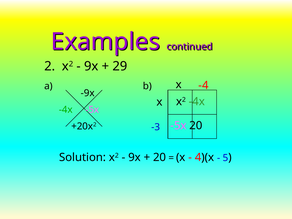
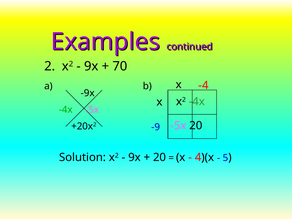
29: 29 -> 70
-3: -3 -> -9
